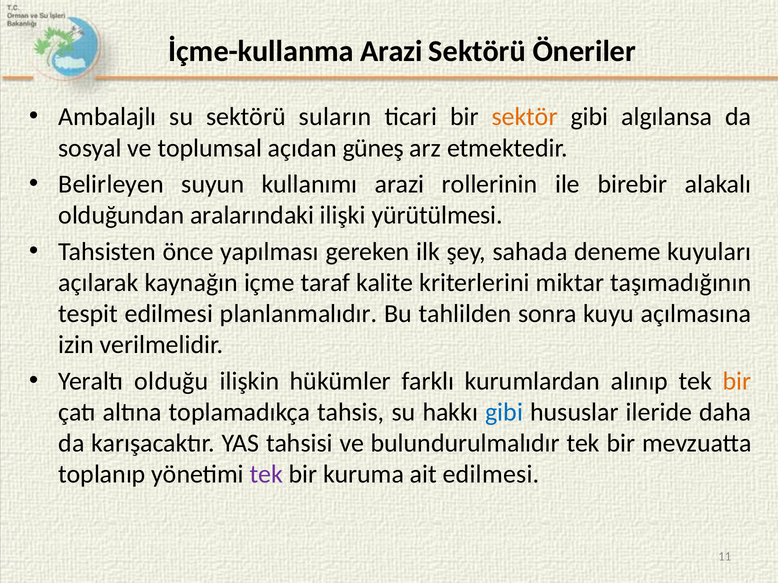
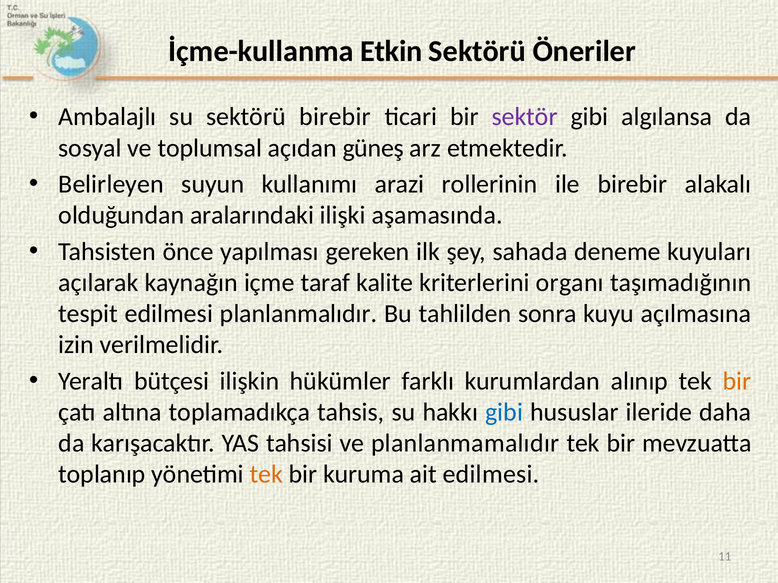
İçme-kullanma Arazi: Arazi -> Etkin
sektörü suların: suların -> birebir
sektör colour: orange -> purple
yürütülmesi: yürütülmesi -> aşamasında
miktar: miktar -> organı
olduğu: olduğu -> bütçesi
bulundurulmalıdır: bulundurulmalıdır -> planlanmamalıdır
tek at (266, 475) colour: purple -> orange
